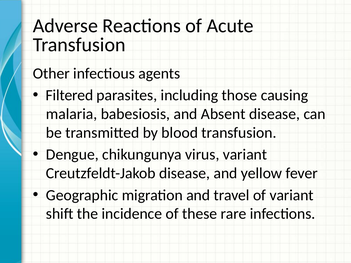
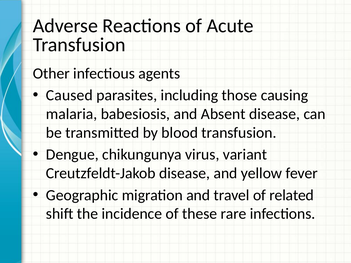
Filtered: Filtered -> Caused
of variant: variant -> related
